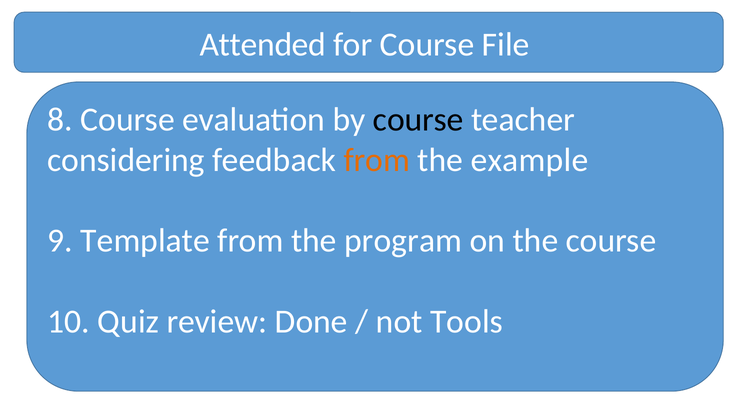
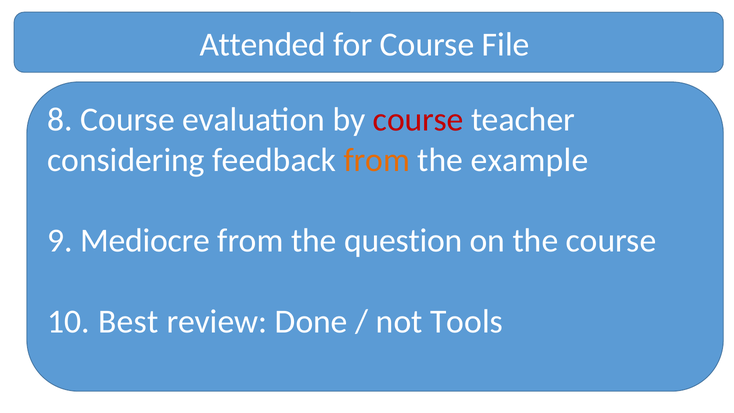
course at (418, 120) colour: black -> red
Template: Template -> Mediocre
program: program -> question
Quiz: Quiz -> Best
